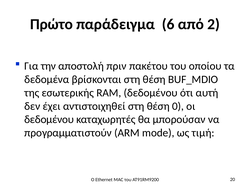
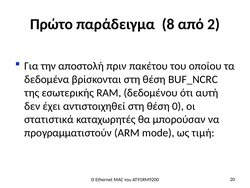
6: 6 -> 8
BUF_MDIO: BUF_MDIO -> BUF_NCRC
δεδομένου at (49, 119): δεδομένου -> στατιστικά
